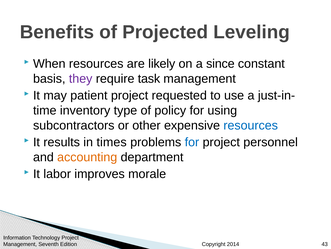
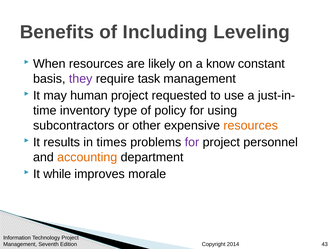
Projected: Projected -> Including
since: since -> know
patient: patient -> human
resources at (251, 125) colour: blue -> orange
for at (192, 142) colour: blue -> purple
labor: labor -> while
